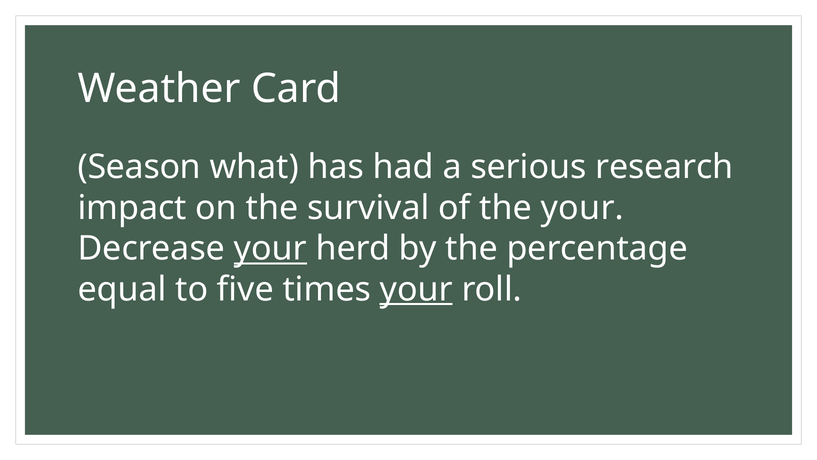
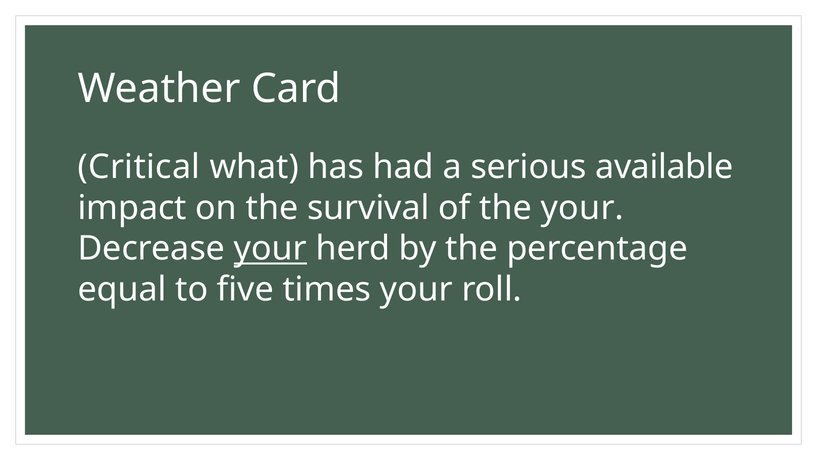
Season: Season -> Critical
research: research -> available
your at (416, 289) underline: present -> none
